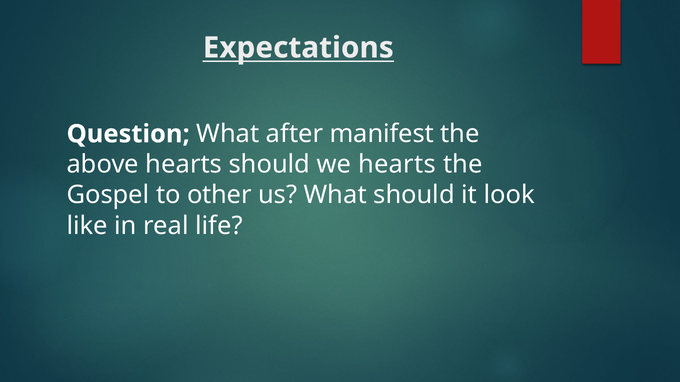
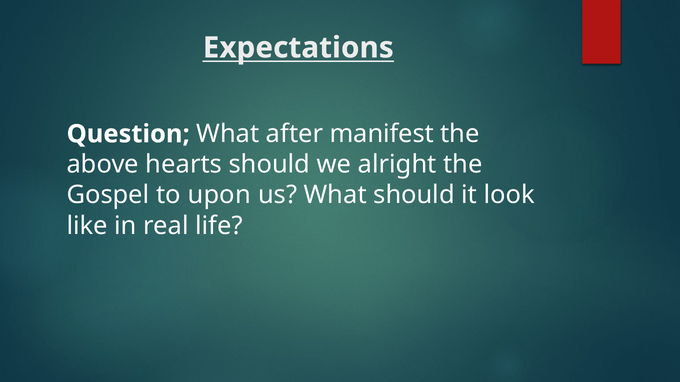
we hearts: hearts -> alright
other: other -> upon
